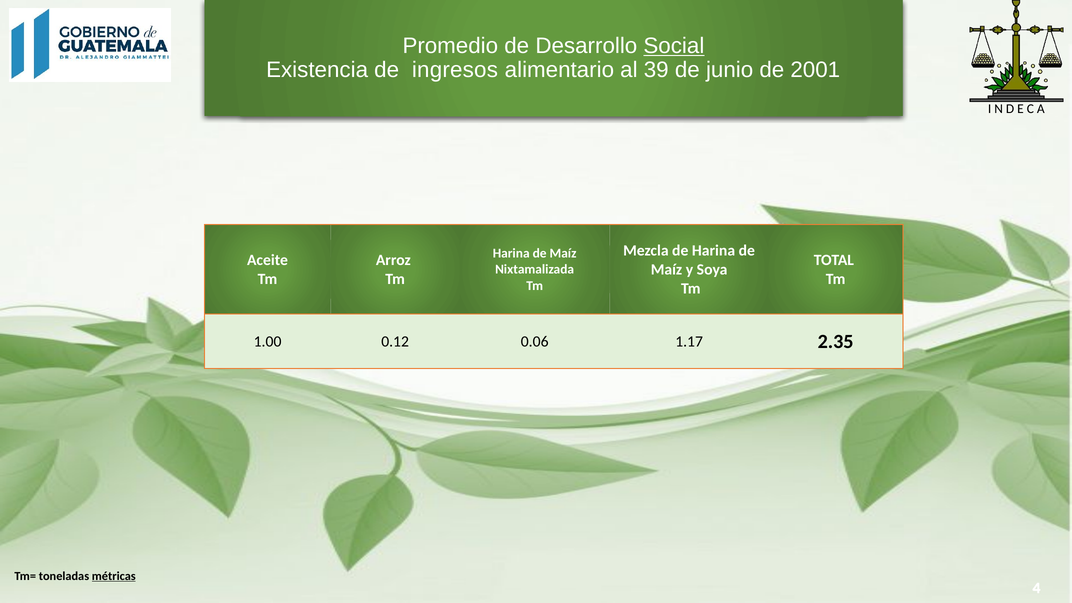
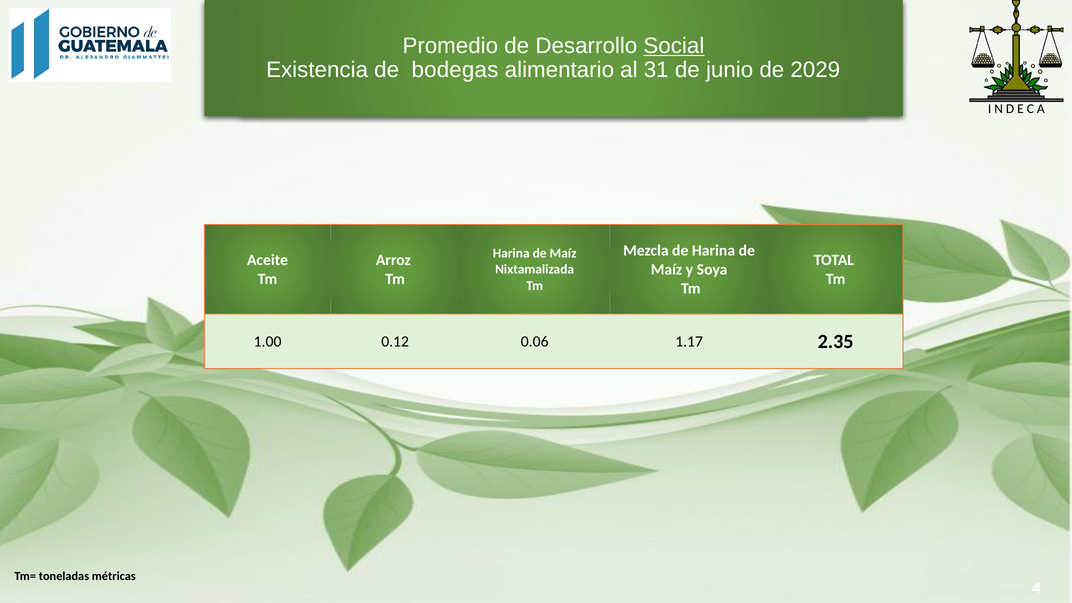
ingresos: ingresos -> bodegas
39: 39 -> 31
2001: 2001 -> 2029
métricas underline: present -> none
